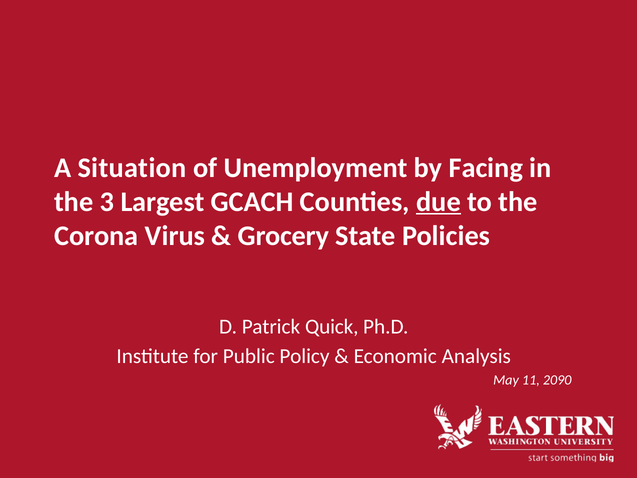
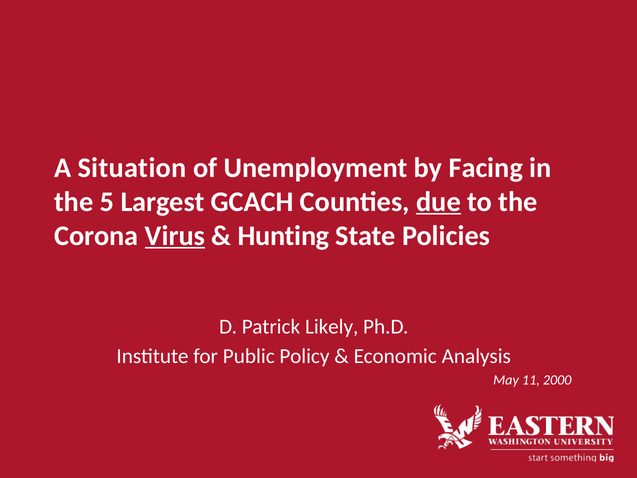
3: 3 -> 5
Virus underline: none -> present
Grocery: Grocery -> Hunting
Quick: Quick -> Likely
2090: 2090 -> 2000
